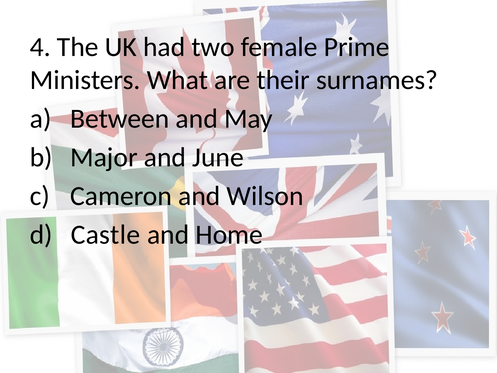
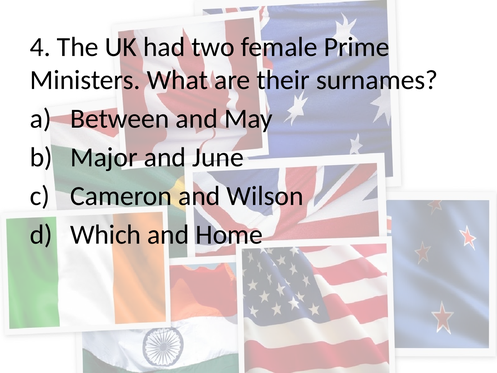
Castle: Castle -> Which
